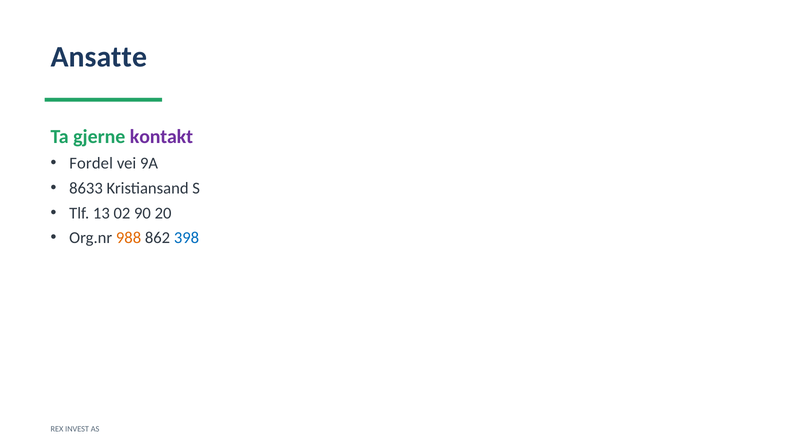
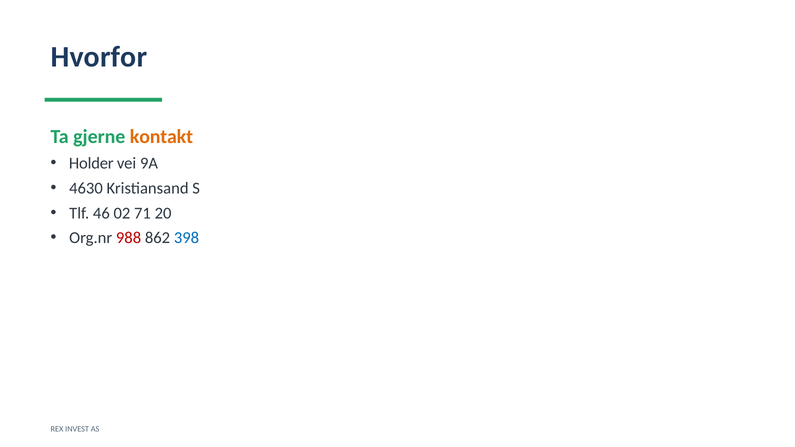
Ansatte: Ansatte -> Hvorfor
kontakt colour: purple -> orange
Fordel: Fordel -> Holder
8633: 8633 -> 4630
13: 13 -> 46
90: 90 -> 71
988 colour: orange -> red
